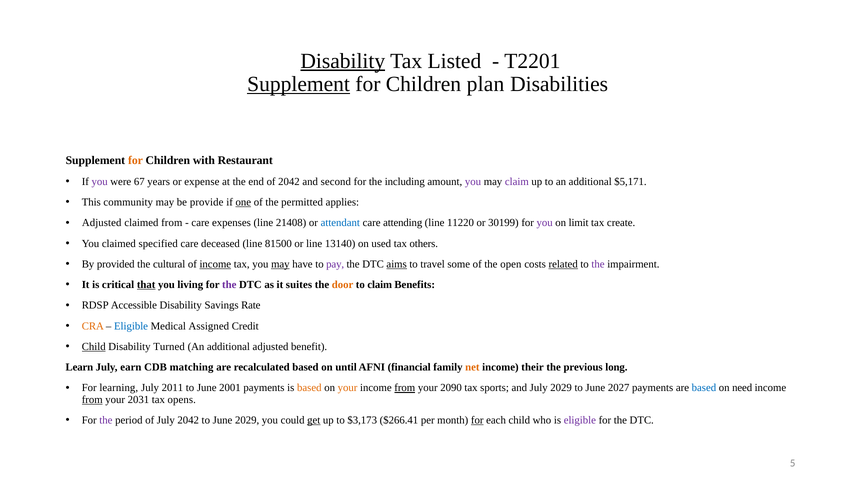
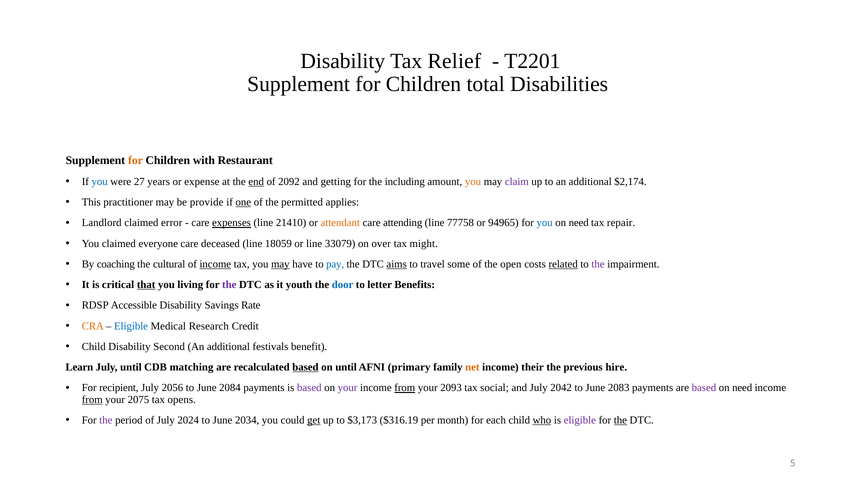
Disability at (343, 61) underline: present -> none
Listed: Listed -> Relief
Supplement at (299, 84) underline: present -> none
plan: plan -> total
you at (100, 181) colour: purple -> blue
67: 67 -> 27
end underline: none -> present
of 2042: 2042 -> 2092
second: second -> getting
you at (473, 181) colour: purple -> orange
$5,171: $5,171 -> $2,174
community: community -> practitioner
Adjusted at (102, 223): Adjusted -> Landlord
claimed from: from -> error
expenses underline: none -> present
21408: 21408 -> 21410
attendant colour: blue -> orange
11220: 11220 -> 77758
30199: 30199 -> 94965
you at (545, 223) colour: purple -> blue
limit at (579, 223): limit -> need
create: create -> repair
specified: specified -> everyone
81500: 81500 -> 18059
13140: 13140 -> 33079
used: used -> over
others: others -> might
provided: provided -> coaching
pay colour: purple -> blue
suites: suites -> youth
door colour: orange -> blue
to claim: claim -> letter
Assigned: Assigned -> Research
Child at (94, 346) underline: present -> none
Turned: Turned -> Second
additional adjusted: adjusted -> festivals
July earn: earn -> until
based at (305, 367) underline: none -> present
financial: financial -> primary
long: long -> hire
learning: learning -> recipient
2011: 2011 -> 2056
2001: 2001 -> 2084
based at (309, 387) colour: orange -> purple
your at (348, 387) colour: orange -> purple
2090: 2090 -> 2093
sports: sports -> social
July 2029: 2029 -> 2042
2027: 2027 -> 2083
based at (704, 387) colour: blue -> purple
2031: 2031 -> 2075
July 2042: 2042 -> 2024
June 2029: 2029 -> 2034
$266.41: $266.41 -> $316.19
for at (477, 420) underline: present -> none
who underline: none -> present
the at (620, 420) underline: none -> present
